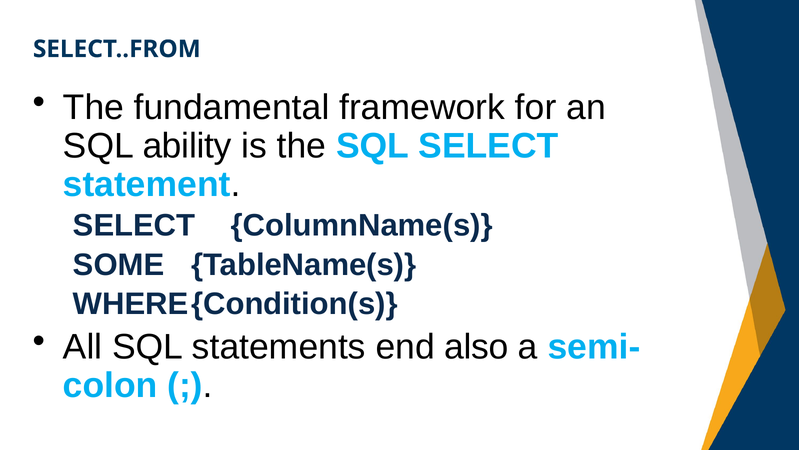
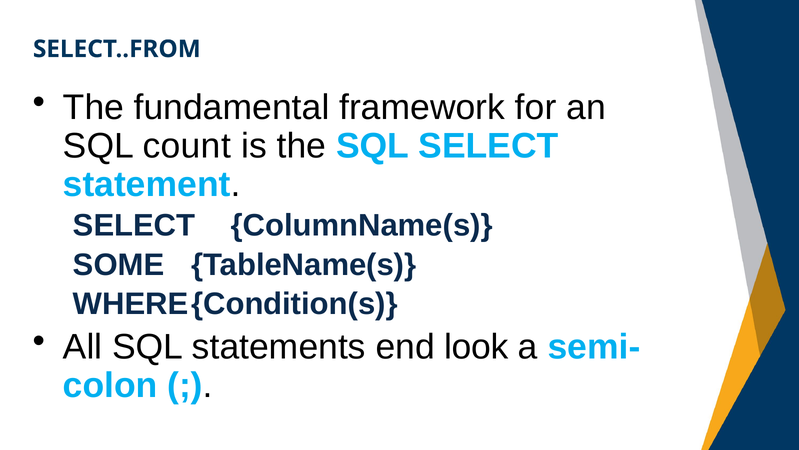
ability: ability -> count
also: also -> look
